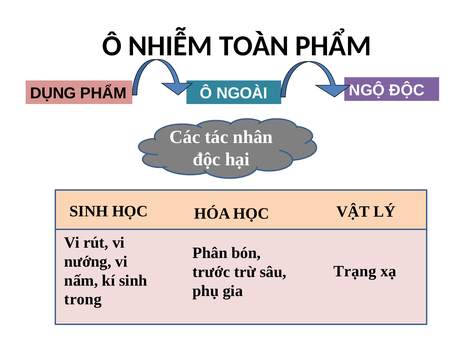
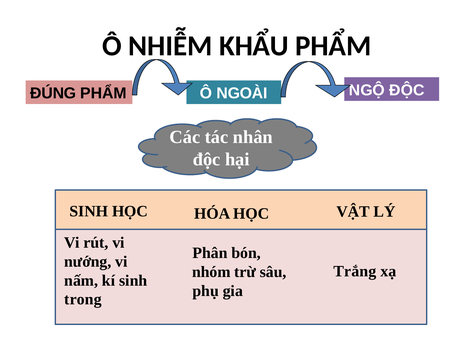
TOÀN: TOÀN -> KHẨU
DỤNG: DỤNG -> ĐÚNG
Trạng: Trạng -> Trắng
trước: trước -> nhóm
